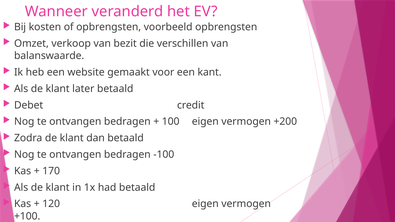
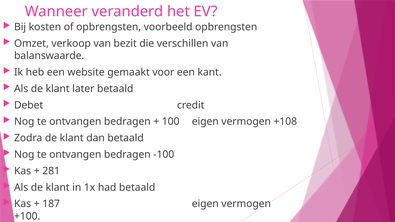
+200: +200 -> +108
170: 170 -> 281
120: 120 -> 187
